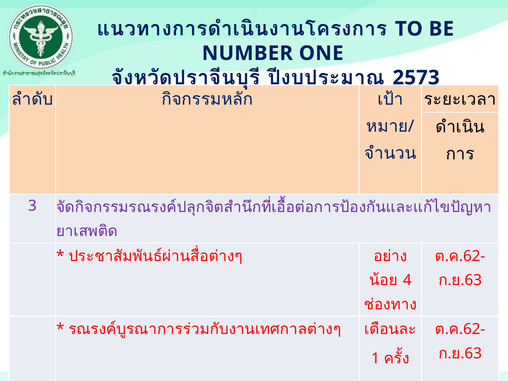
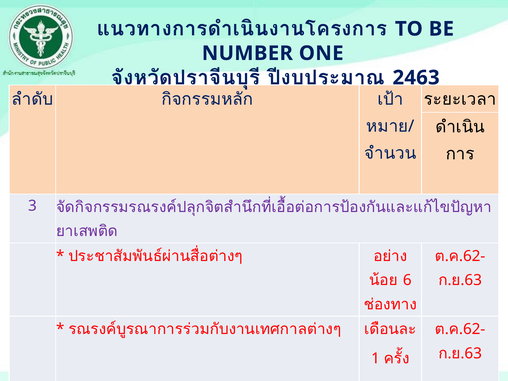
2573: 2573 -> 2463
4 at (407, 280): 4 -> 6
